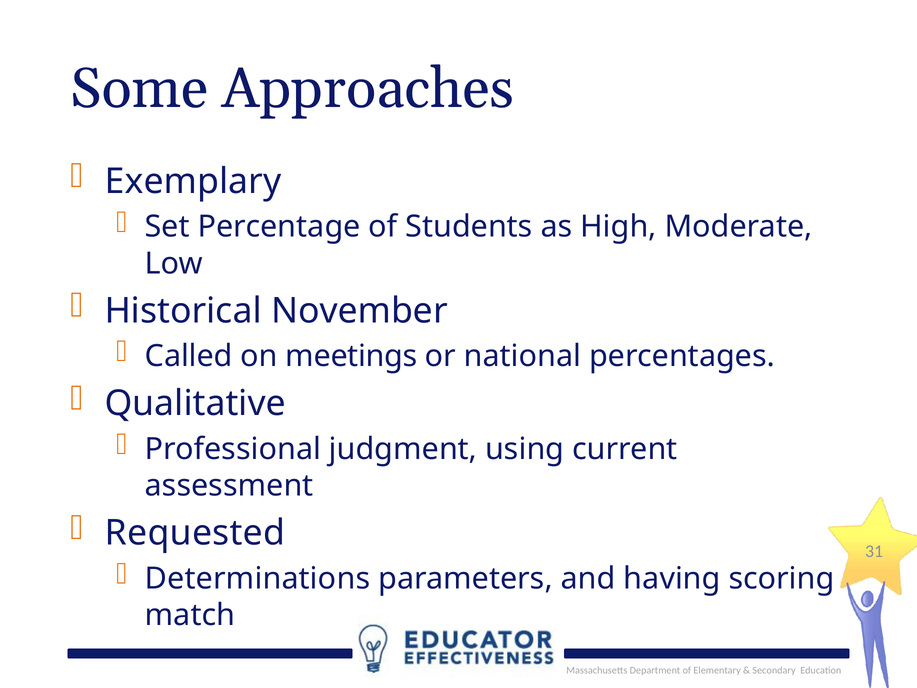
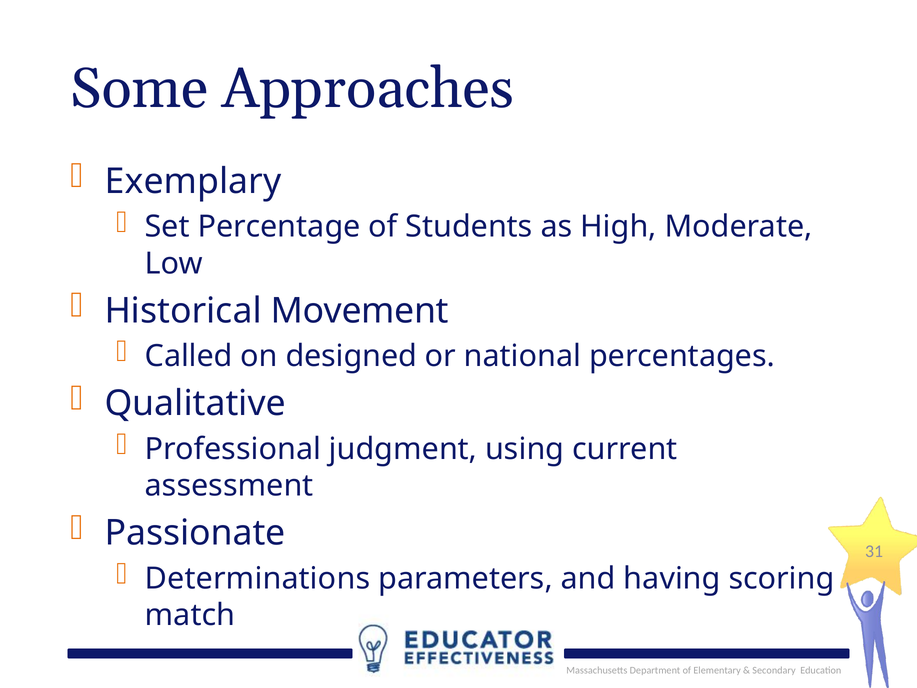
November: November -> Movement
meetings: meetings -> designed
Requested: Requested -> Passionate
